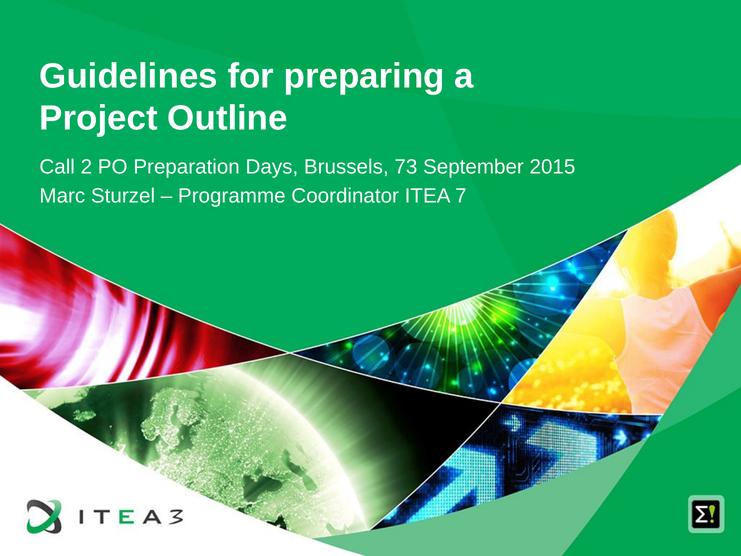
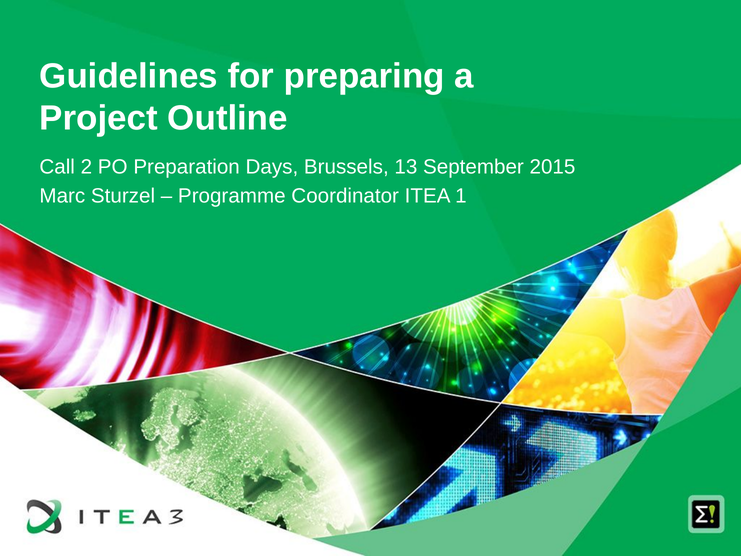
73: 73 -> 13
7: 7 -> 1
